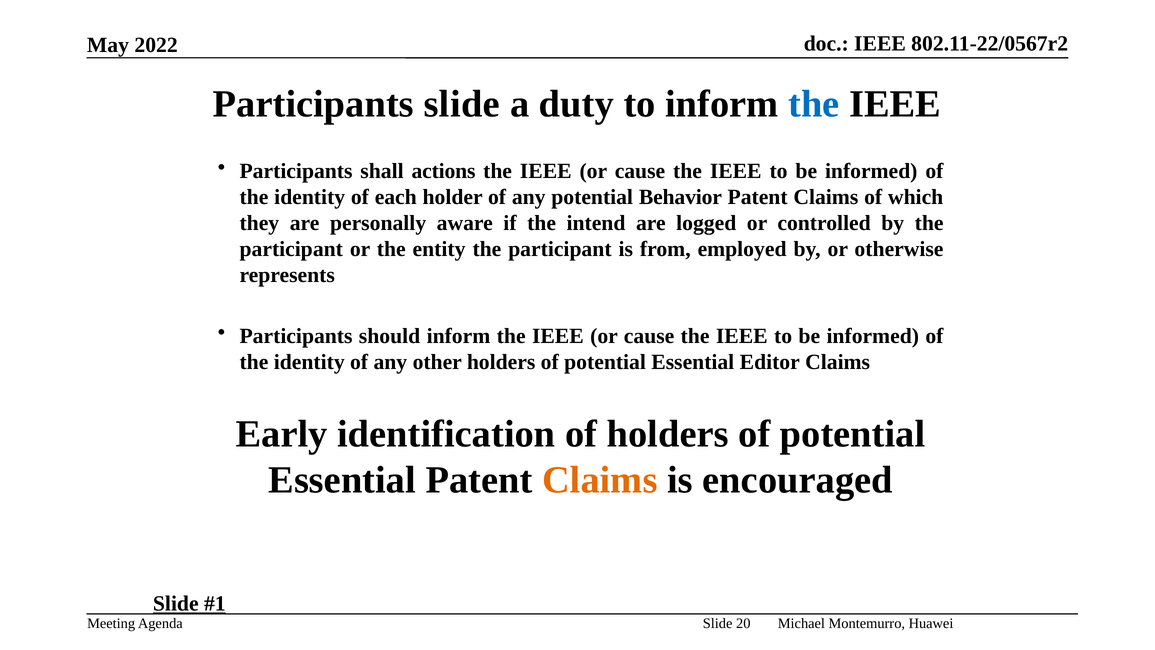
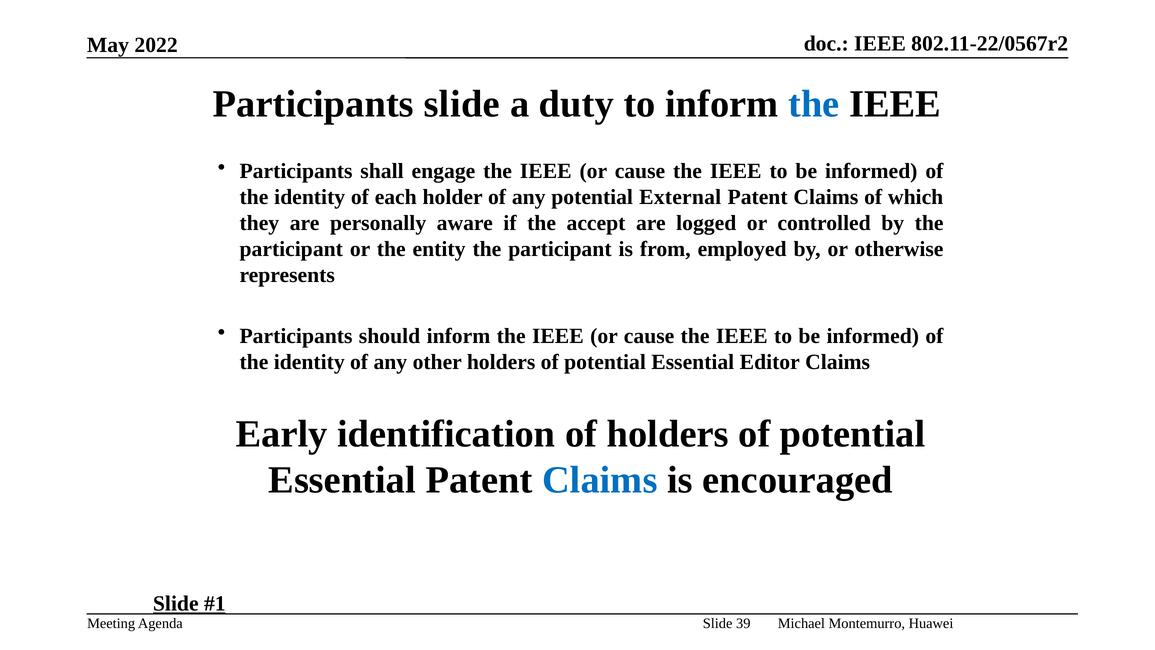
actions: actions -> engage
Behavior: Behavior -> External
intend: intend -> accept
Claims at (600, 480) colour: orange -> blue
20: 20 -> 39
